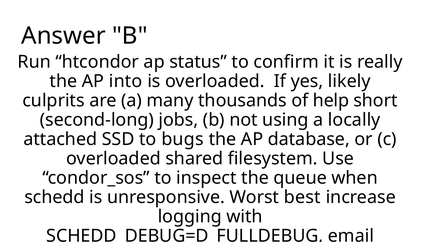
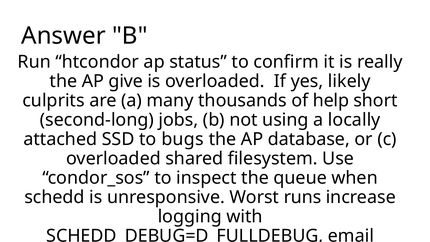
into: into -> give
best: best -> runs
